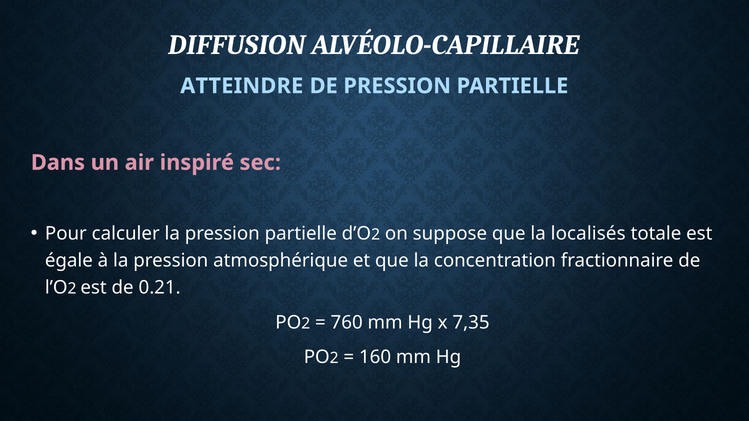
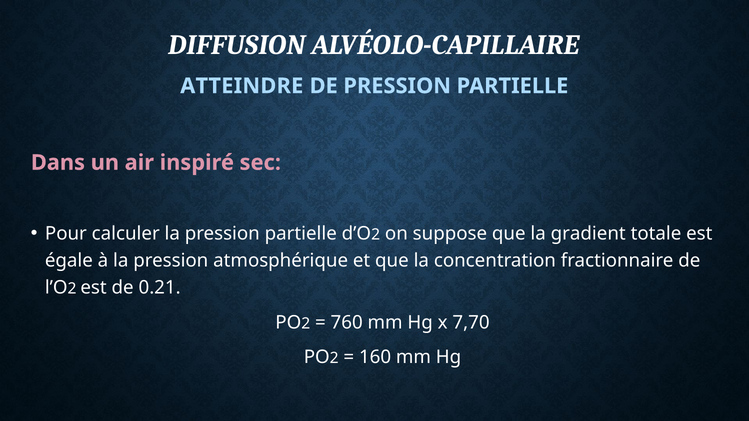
localisés: localisés -> gradient
7,35: 7,35 -> 7,70
